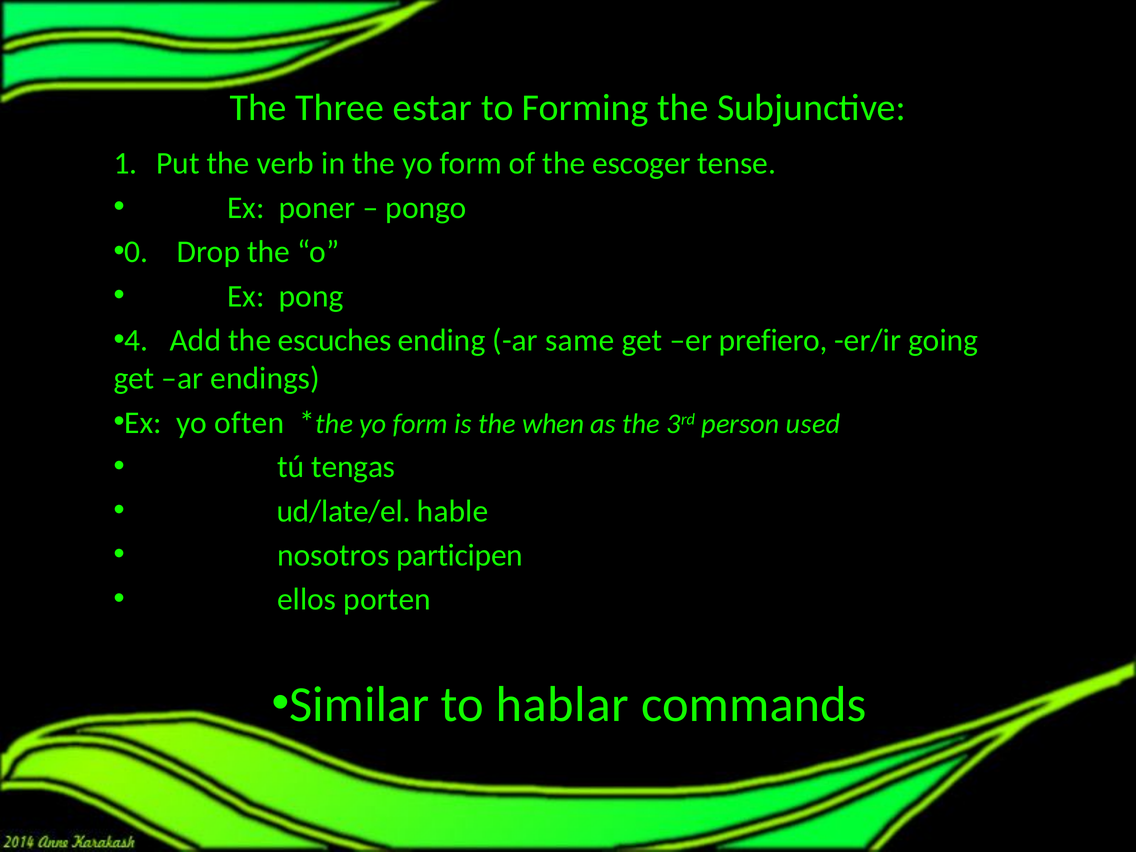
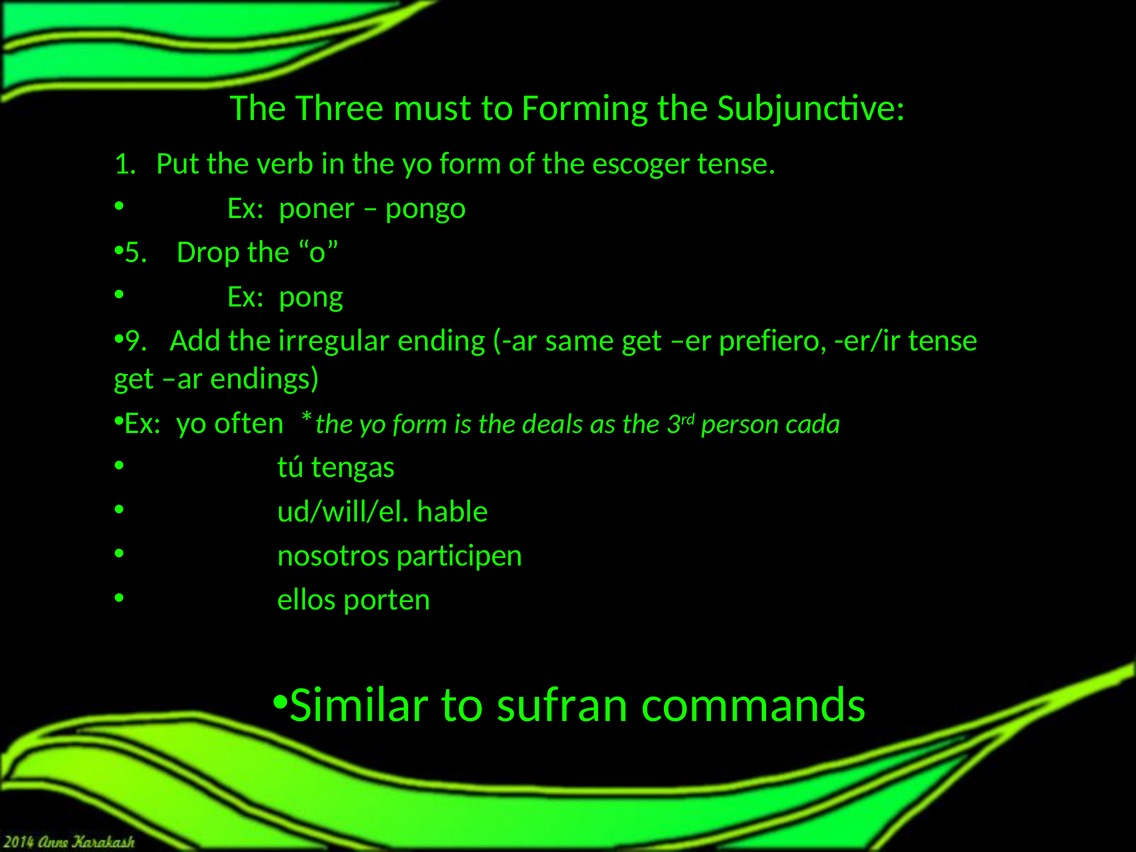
estar: estar -> must
0: 0 -> 5
4: 4 -> 9
escuches: escuches -> irregular
er/ir going: going -> tense
when: when -> deals
used: used -> cada
ud/late/el: ud/late/el -> ud/will/el
hablar: hablar -> sufran
